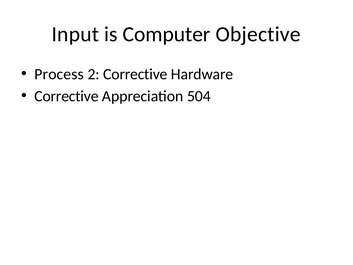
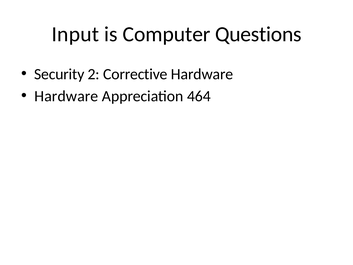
Objective: Objective -> Questions
Process: Process -> Security
Corrective at (66, 96): Corrective -> Hardware
504: 504 -> 464
